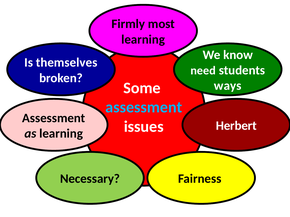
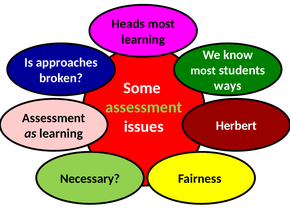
Firmly: Firmly -> Heads
themselves: themselves -> approaches
need at (203, 71): need -> most
assessment at (144, 107) colour: light blue -> light green
